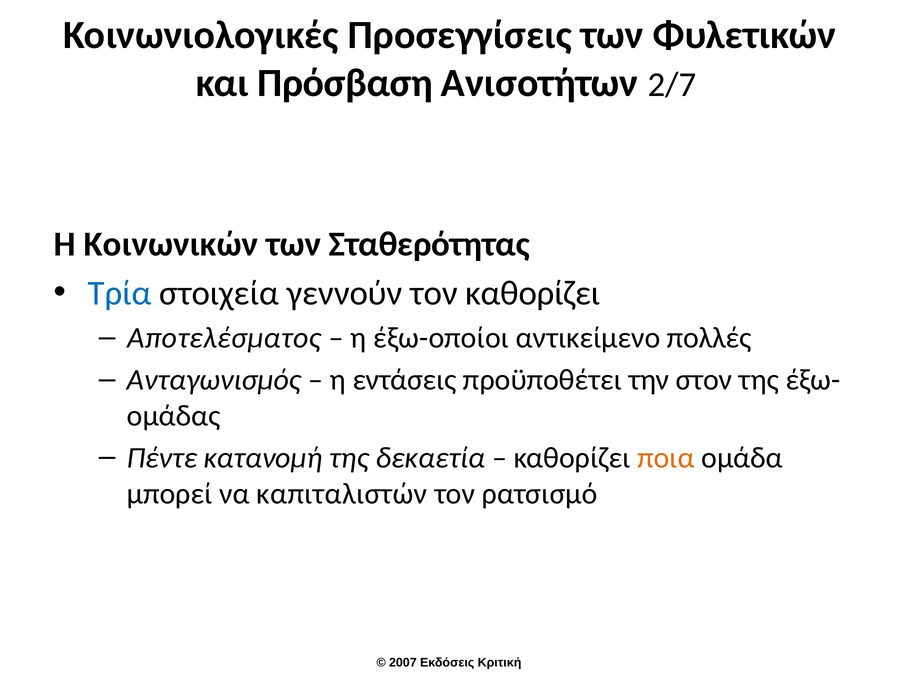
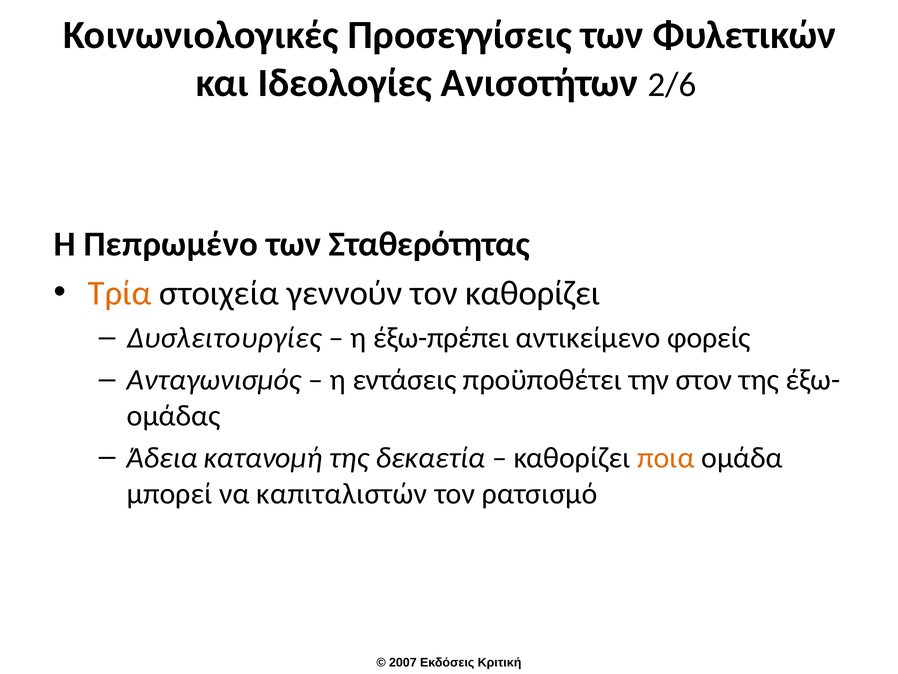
Πρόσβαση: Πρόσβαση -> Ιδεολογίες
2/7: 2/7 -> 2/6
Κοινωνικών: Κοινωνικών -> Πεπρωμένο
Τρία colour: blue -> orange
Αποτελέσματος: Αποτελέσματος -> Δυσλειτουργίες
έξω-οποίοι: έξω-οποίοι -> έξω-πρέπει
πολλές: πολλές -> φορείς
Πέντε: Πέντε -> Άδεια
